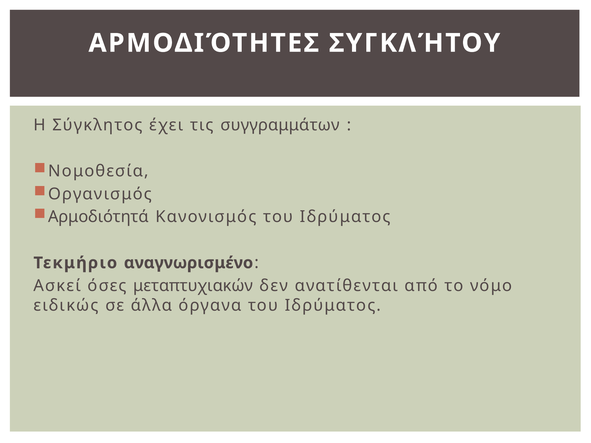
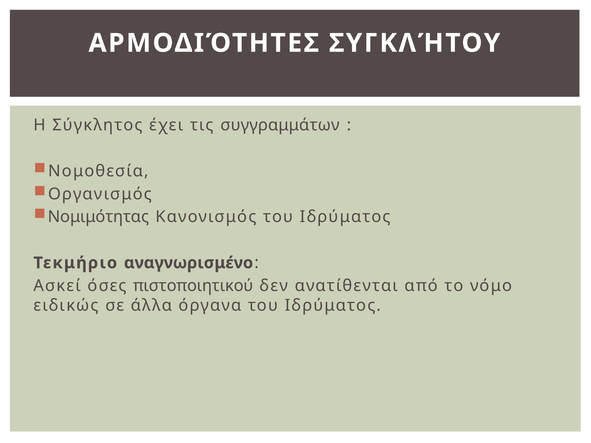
Αρμοδιότητά: Αρμοδιότητά -> Νομιμότητας
μεταπτυχιακών: μεταπτυχιακών -> πιστοποιητικού
